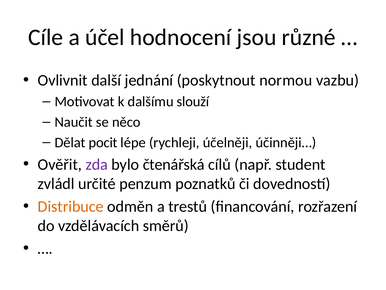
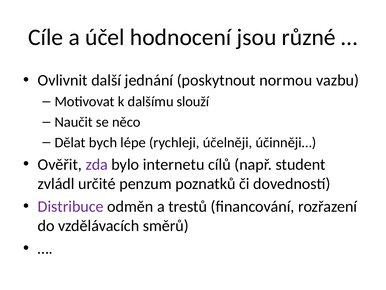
pocit: pocit -> bych
čtenářská: čtenářská -> internetu
Distribuce colour: orange -> purple
